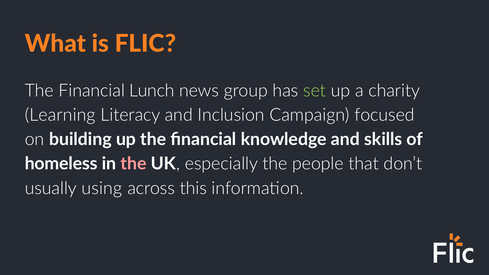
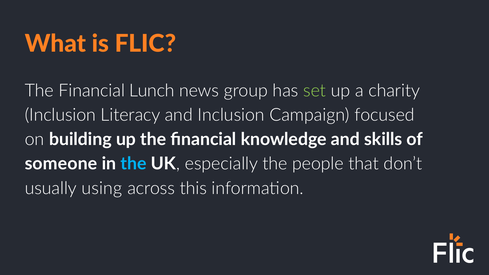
Learning at (60, 115): Learning -> Inclusion
homeless: homeless -> someone
the at (134, 164) colour: pink -> light blue
